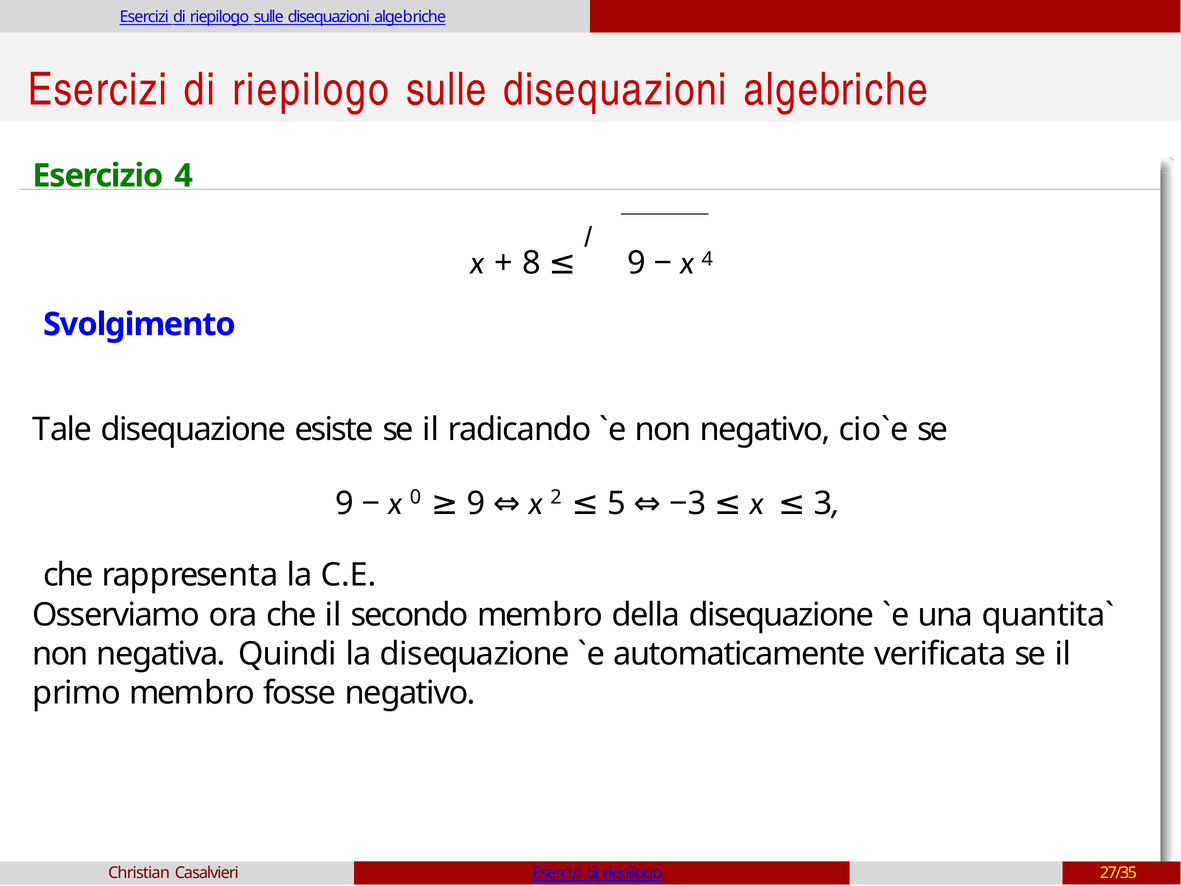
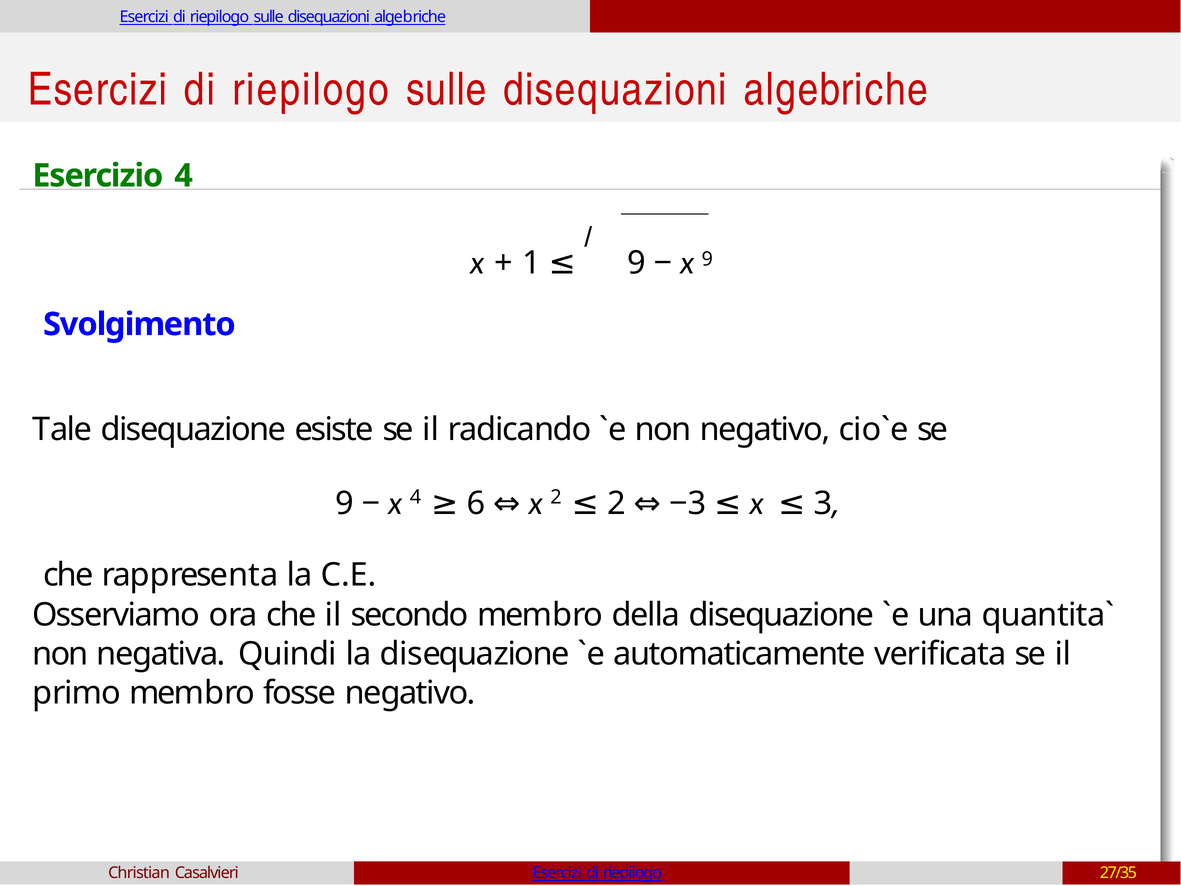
8: 8 -> 1
x 4: 4 -> 9
x 0: 0 -> 4
9 at (476, 504): 9 -> 6
5 at (617, 504): 5 -> 2
